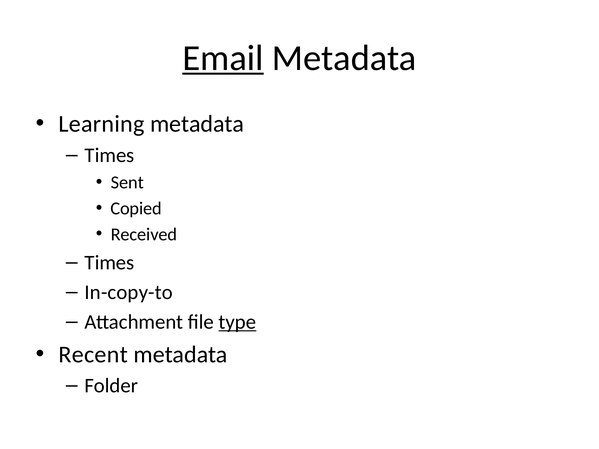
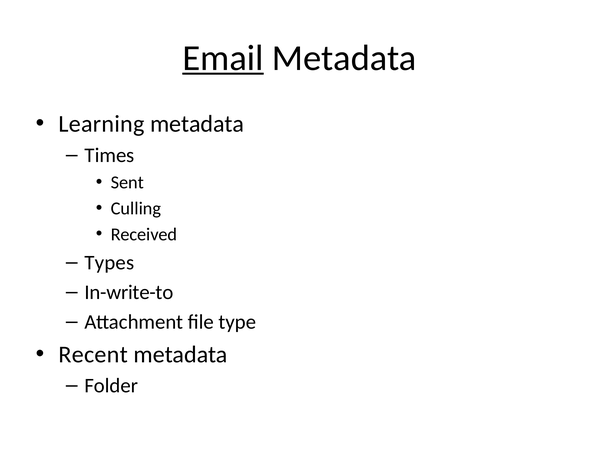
Copied: Copied -> Culling
Times at (110, 263): Times -> Types
In-copy-to: In-copy-to -> In-write-to
type underline: present -> none
